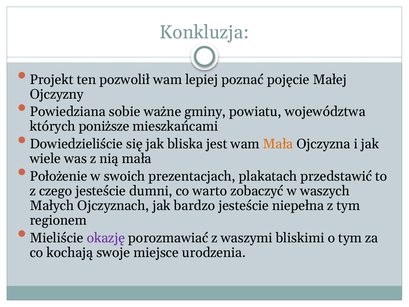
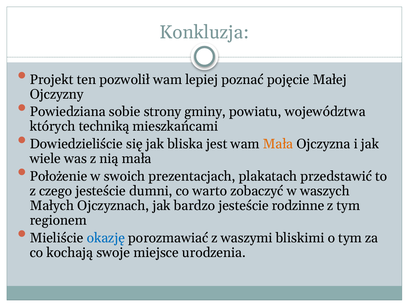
ważne: ważne -> strony
poniższe: poniższe -> techniką
niepełna: niepełna -> rodzinne
okazję colour: purple -> blue
